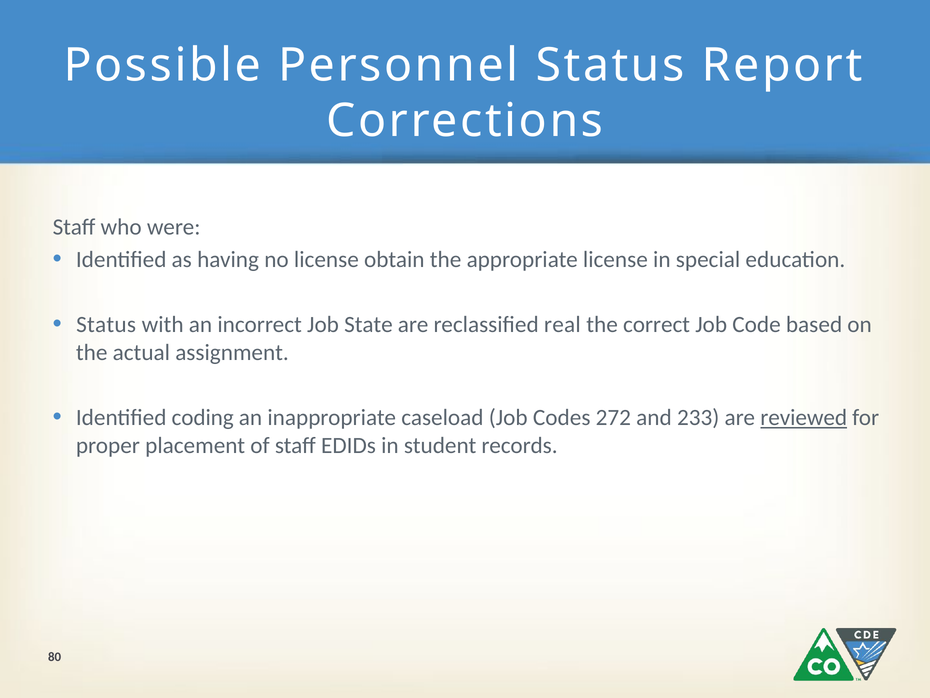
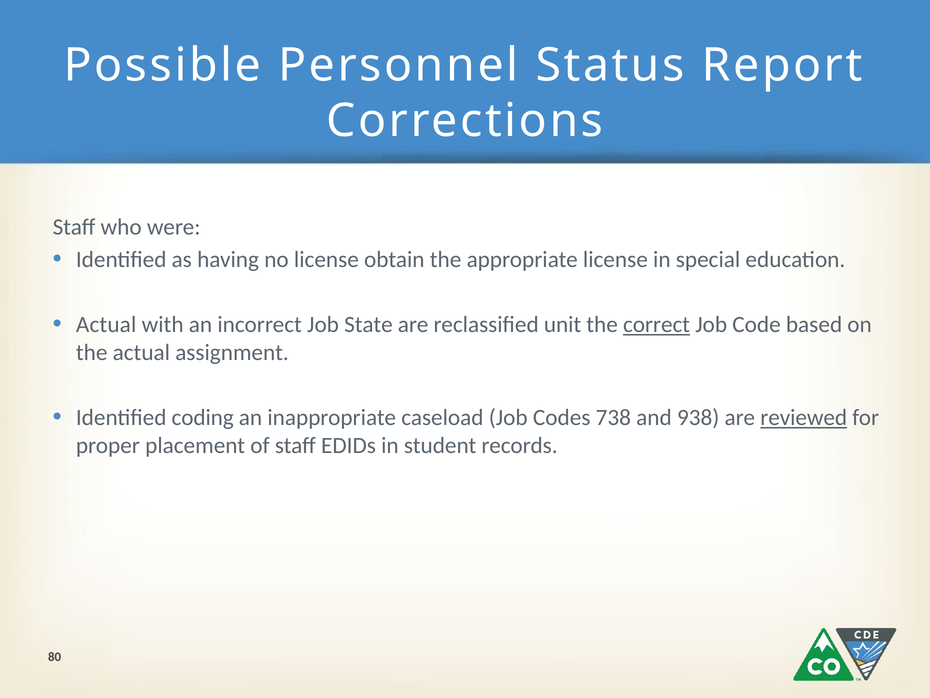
Status at (106, 324): Status -> Actual
real: real -> unit
correct underline: none -> present
272: 272 -> 738
233: 233 -> 938
